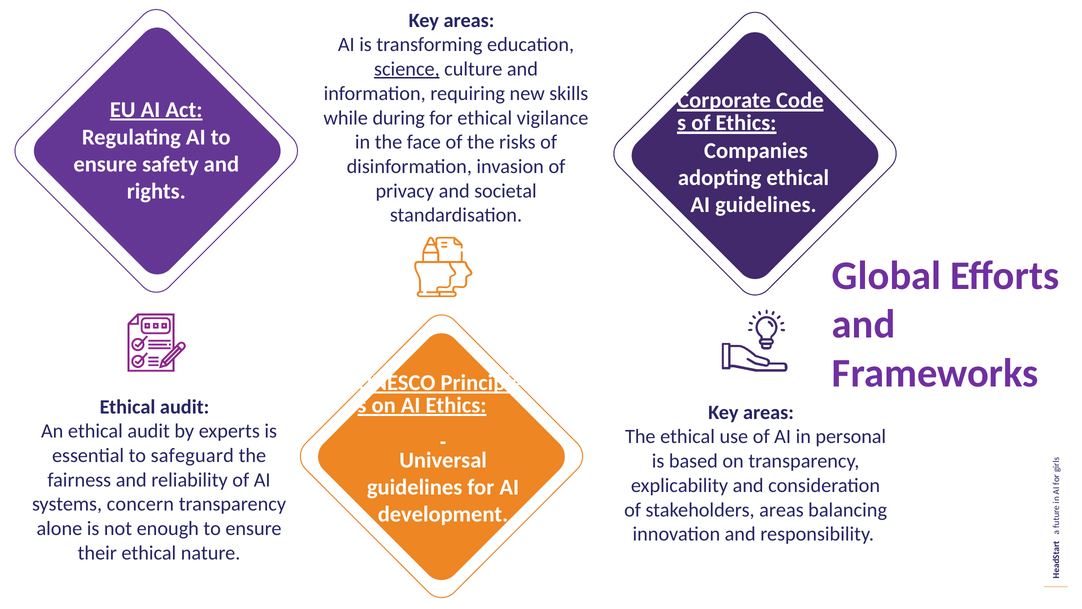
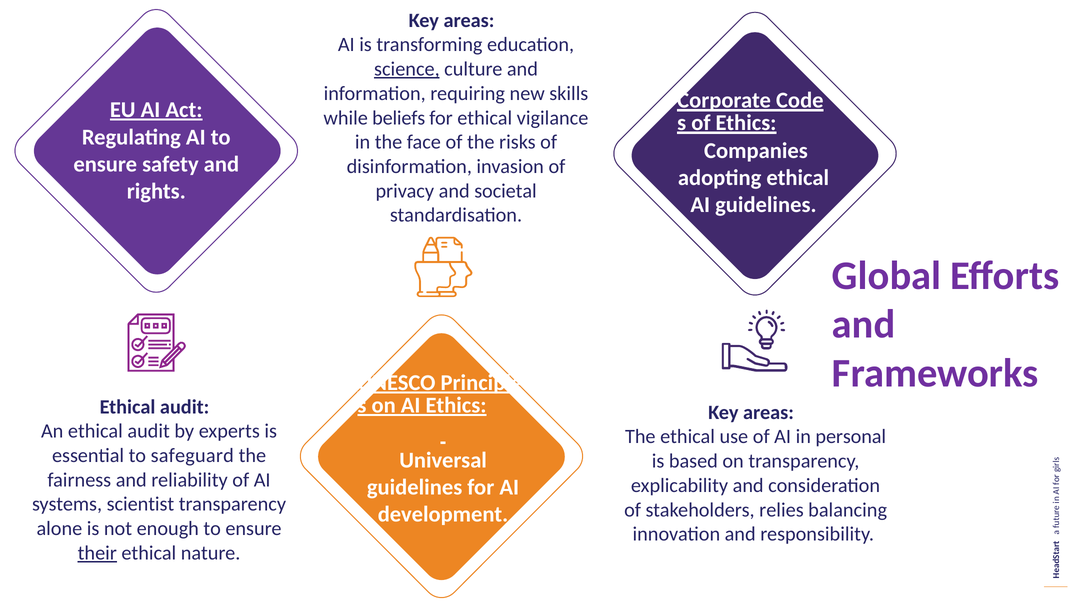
during: during -> beliefs
concern: concern -> scientist
stakeholders areas: areas -> relies
their underline: none -> present
